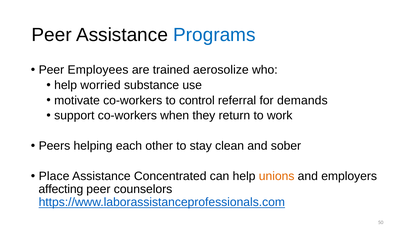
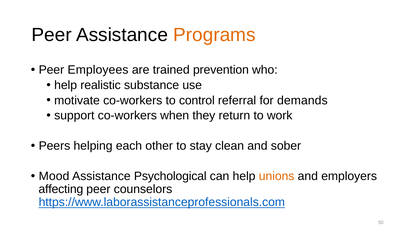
Programs colour: blue -> orange
aerosolize: aerosolize -> prevention
worried: worried -> realistic
Place: Place -> Mood
Concentrated: Concentrated -> Psychological
